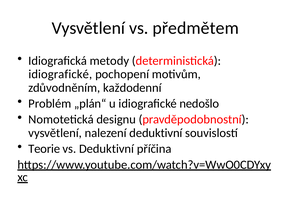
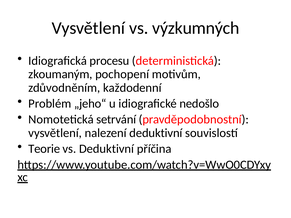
předmětem: předmětem -> výzkumných
metody: metody -> procesu
idiografické at (60, 74): idiografické -> zkoumaným
„plán“: „plán“ -> „jeho“
designu: designu -> setrvání
